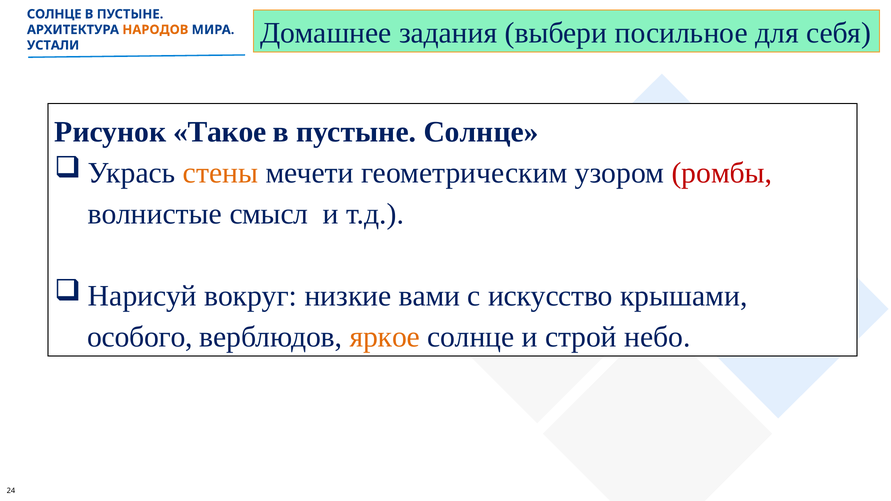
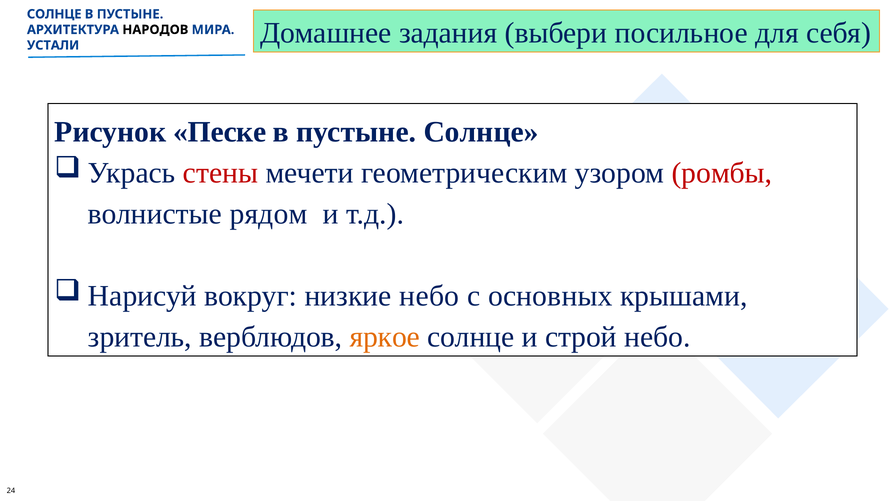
НАРОДОВ colour: orange -> black
Такое: Такое -> Песке
стены colour: orange -> red
смысл: смысл -> рядом
низкие вами: вами -> небо
искусство: искусство -> основных
особого: особого -> зритель
